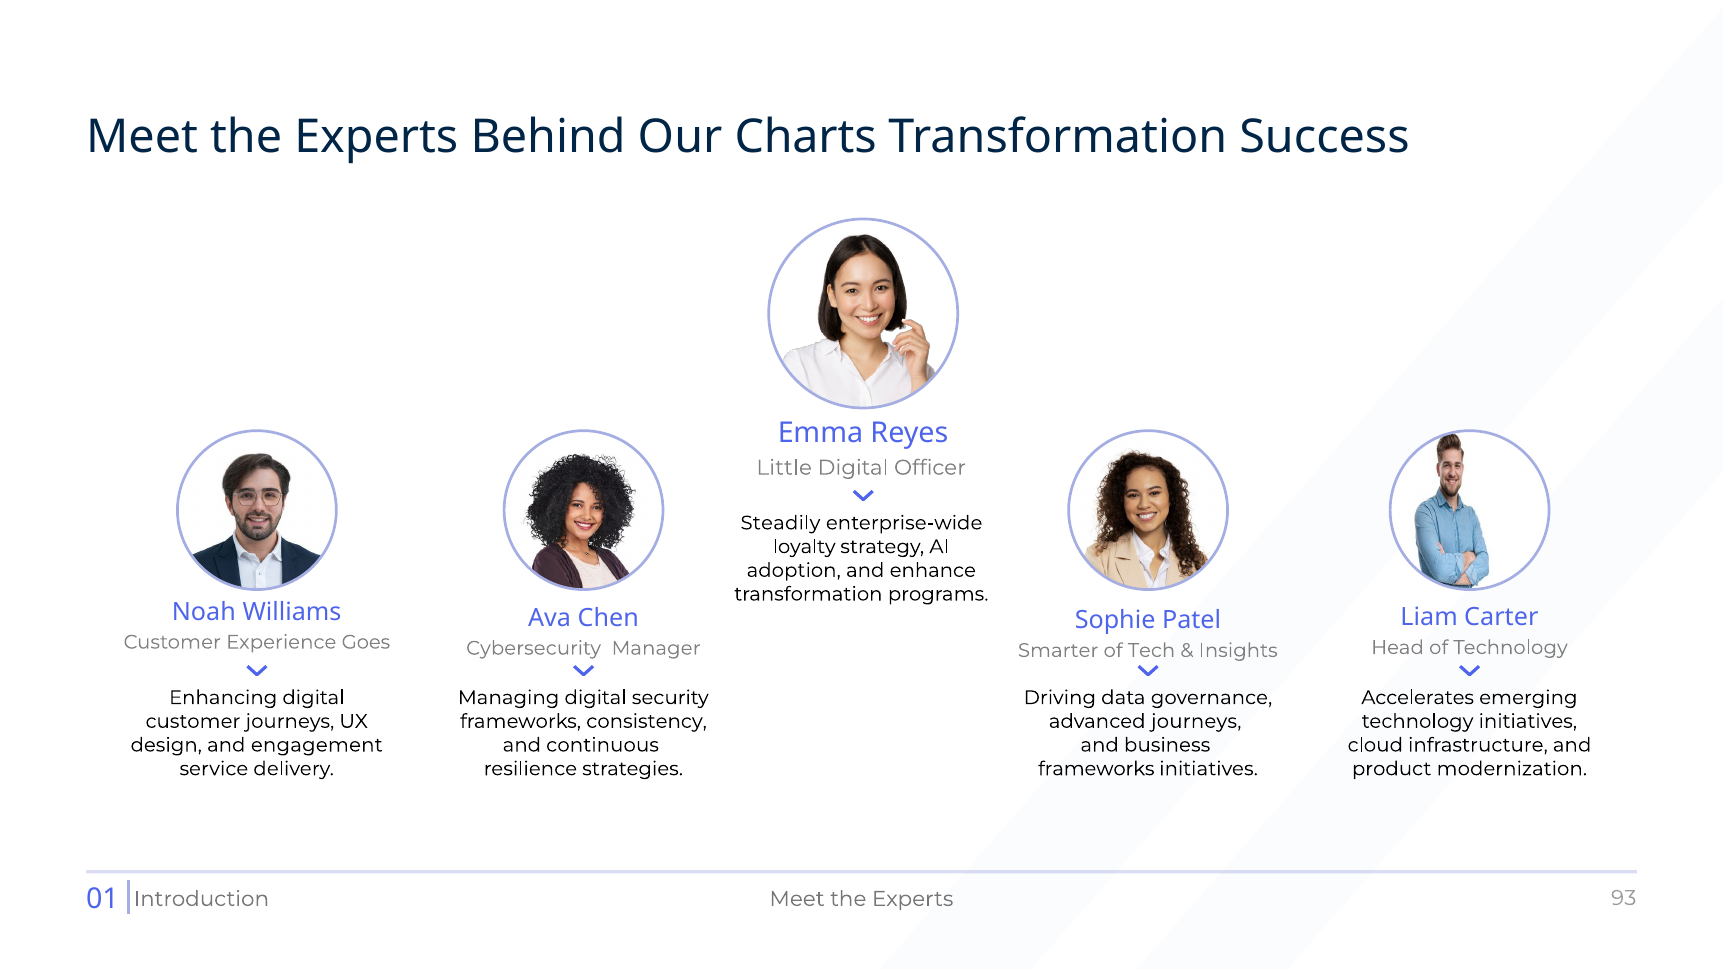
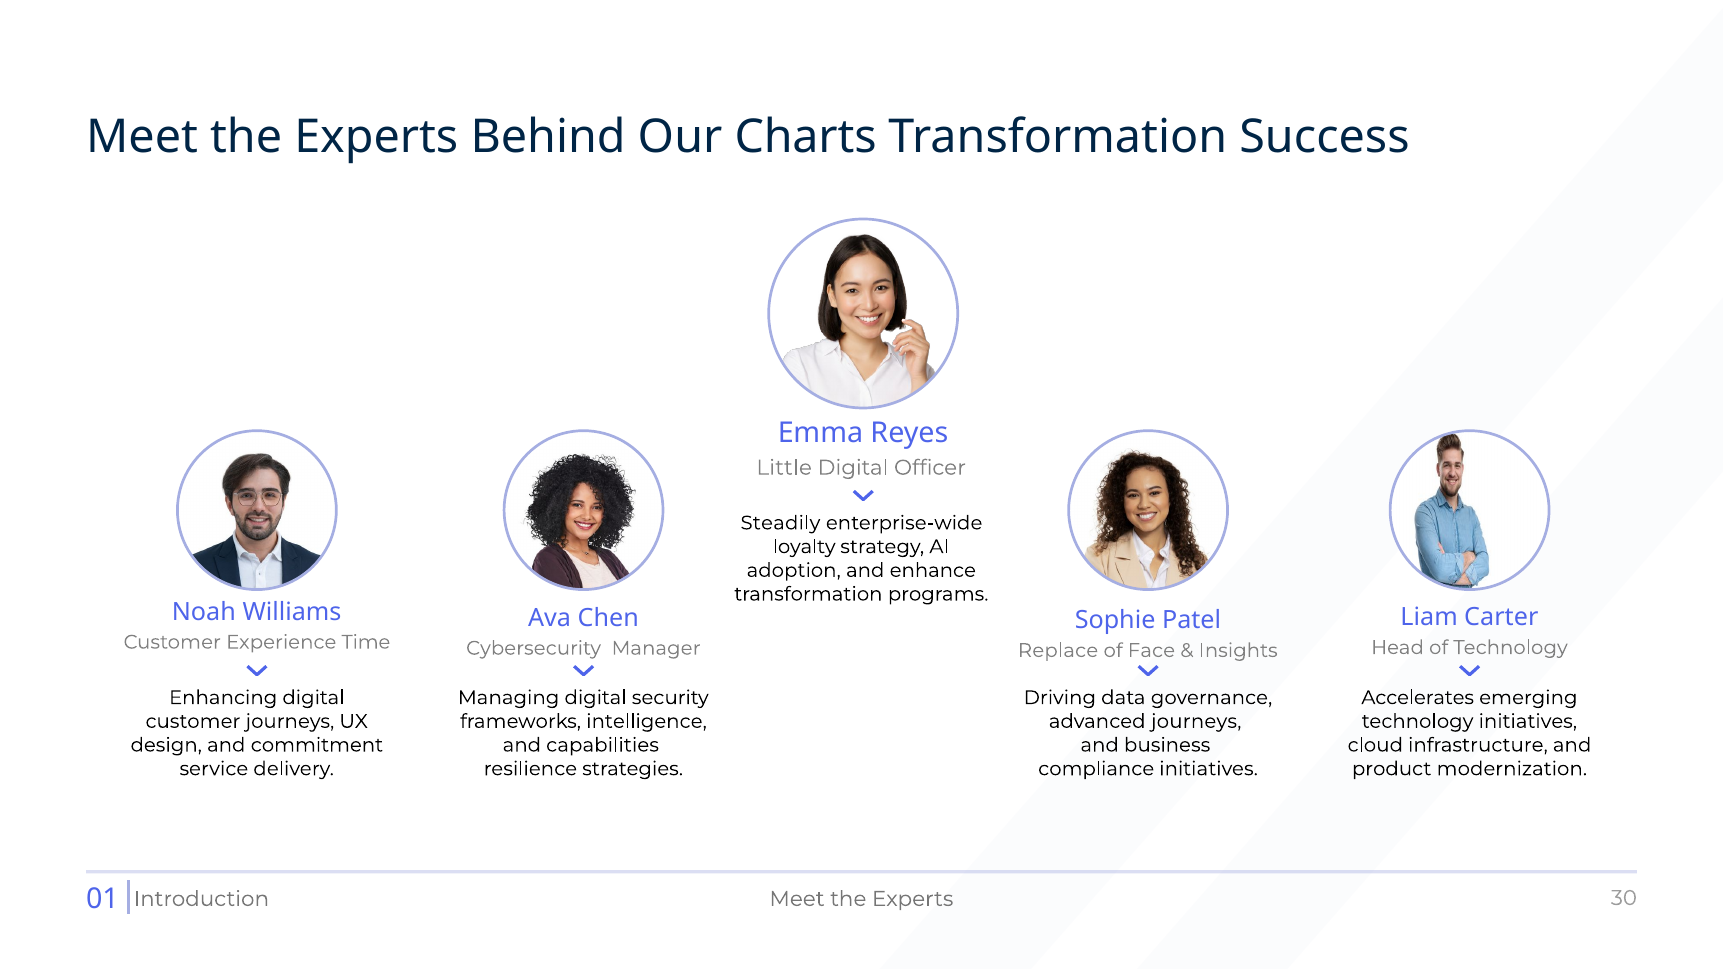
Goes: Goes -> Time
Smarter: Smarter -> Replace
Tech: Tech -> Face
consistency: consistency -> intelligence
engagement: engagement -> commitment
continuous: continuous -> capabilities
frameworks at (1096, 769): frameworks -> compliance
93: 93 -> 30
